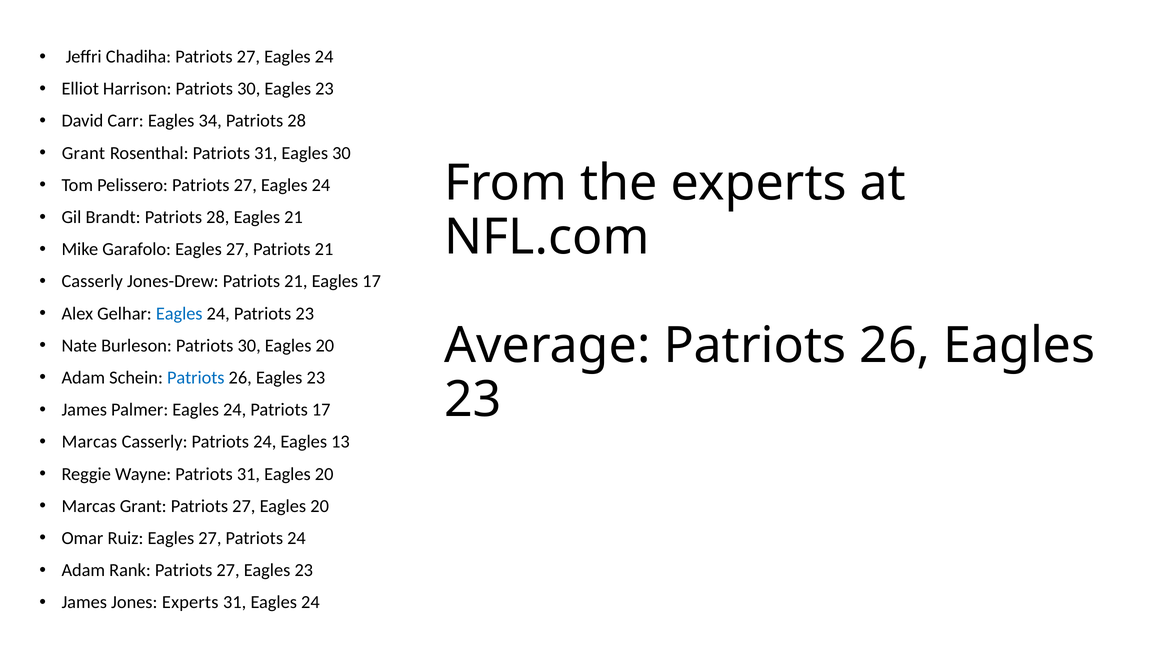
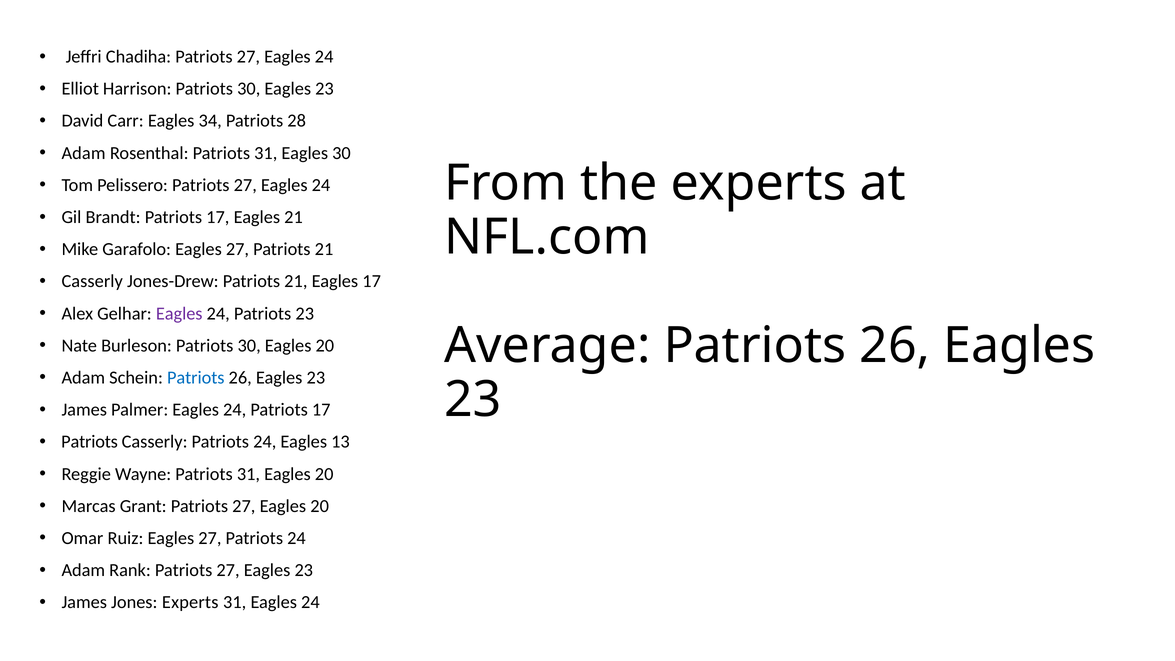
Grant at (83, 153): Grant -> Adam
Brandt Patriots 28: 28 -> 17
Eagles at (179, 313) colour: blue -> purple
Marcas at (89, 442): Marcas -> Patriots
